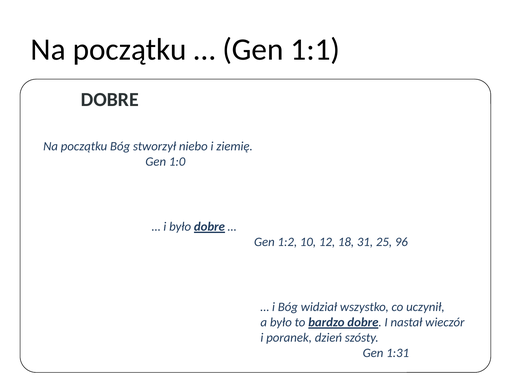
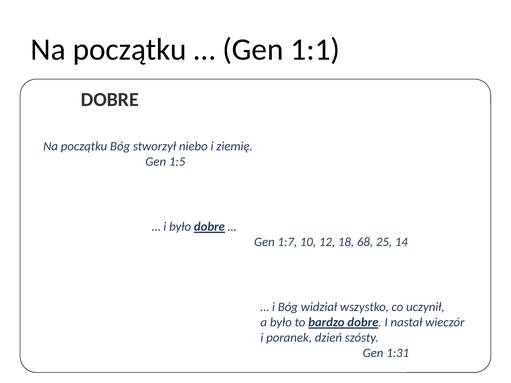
1:0: 1:0 -> 1:5
1:2: 1:2 -> 1:7
31: 31 -> 68
96: 96 -> 14
